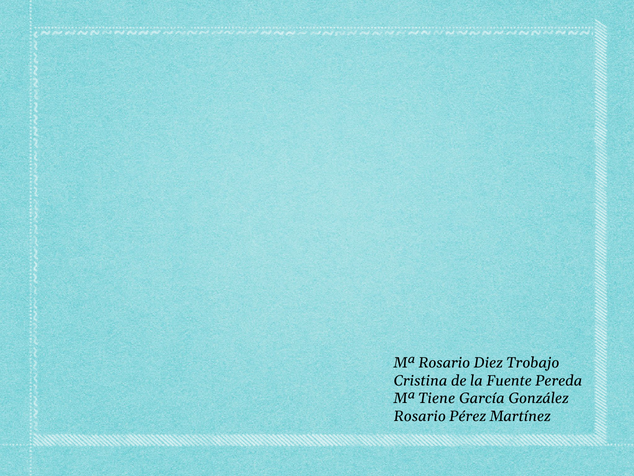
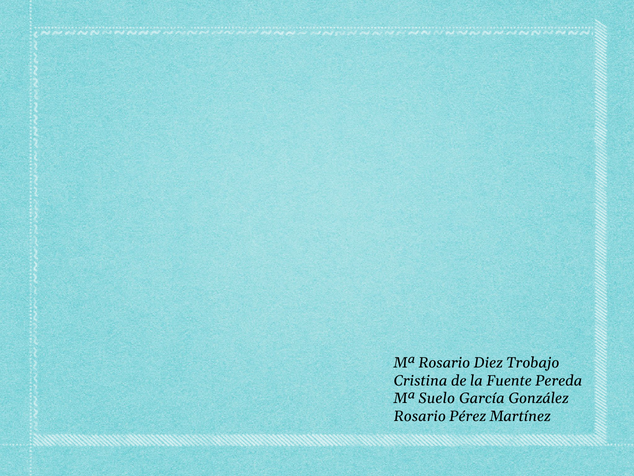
Tiene: Tiene -> Suelo
